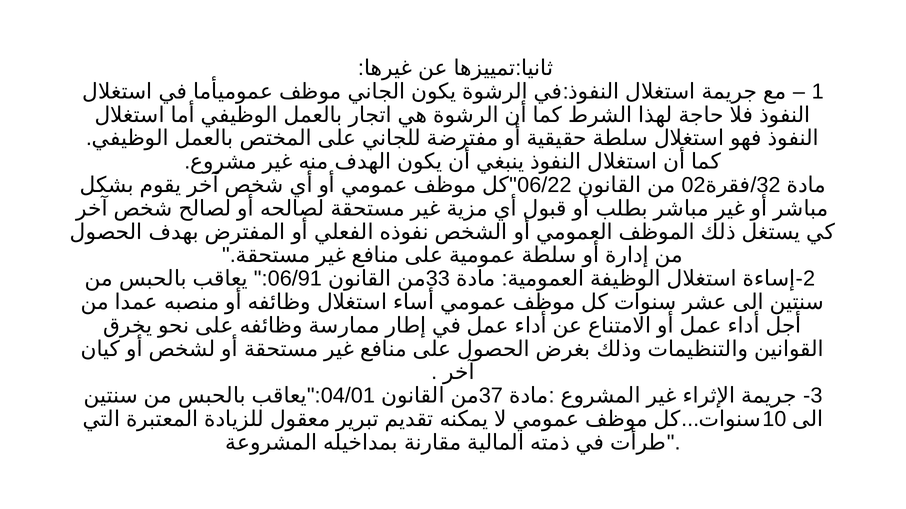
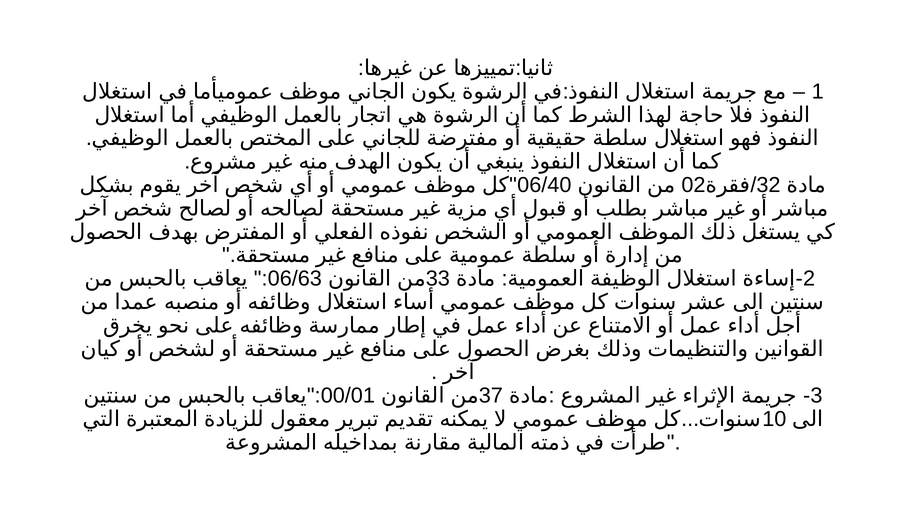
06/22: 06/22 -> 06/40
06/91: 06/91 -> 06/63
04/01: 04/01 -> 00/01
